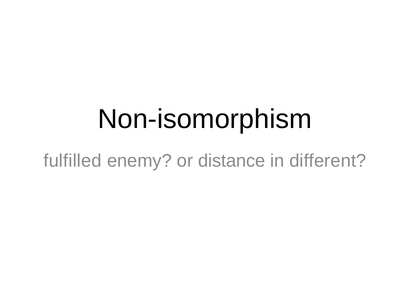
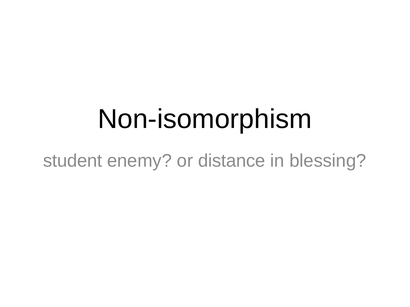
fulfilled: fulfilled -> student
different: different -> blessing
